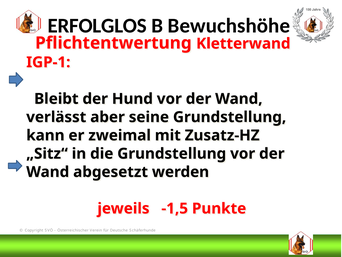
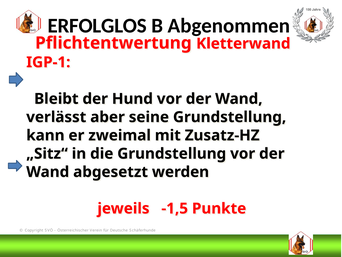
Bewuchshöhe: Bewuchshöhe -> Abgenommen
